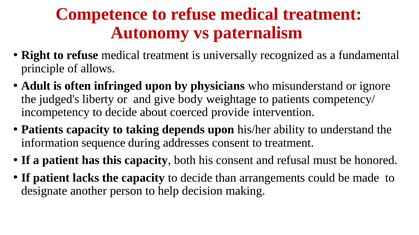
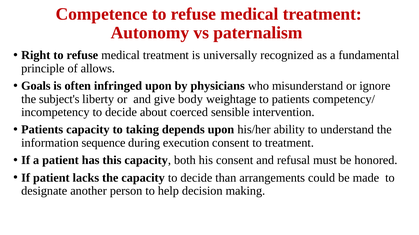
Adult: Adult -> Goals
judged's: judged's -> subject's
provide: provide -> sensible
addresses: addresses -> execution
